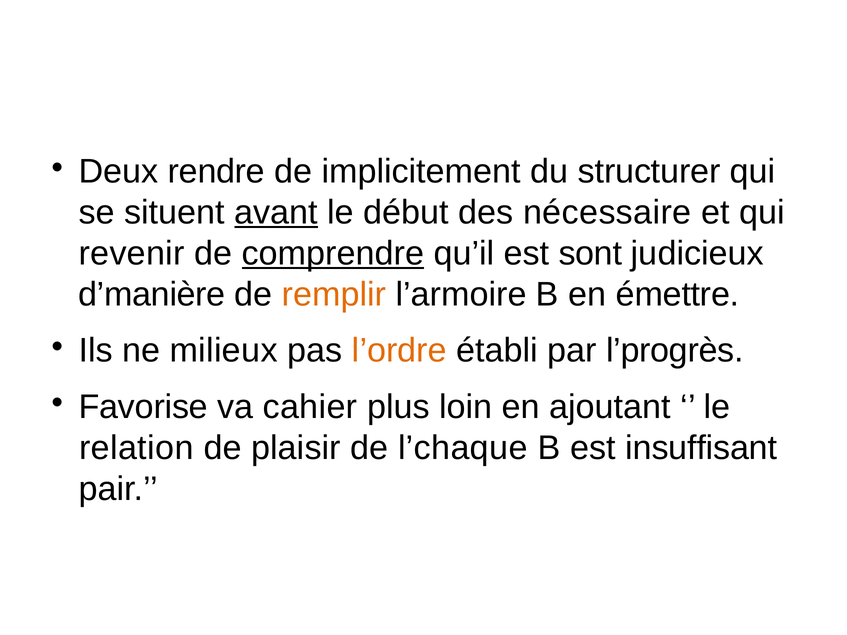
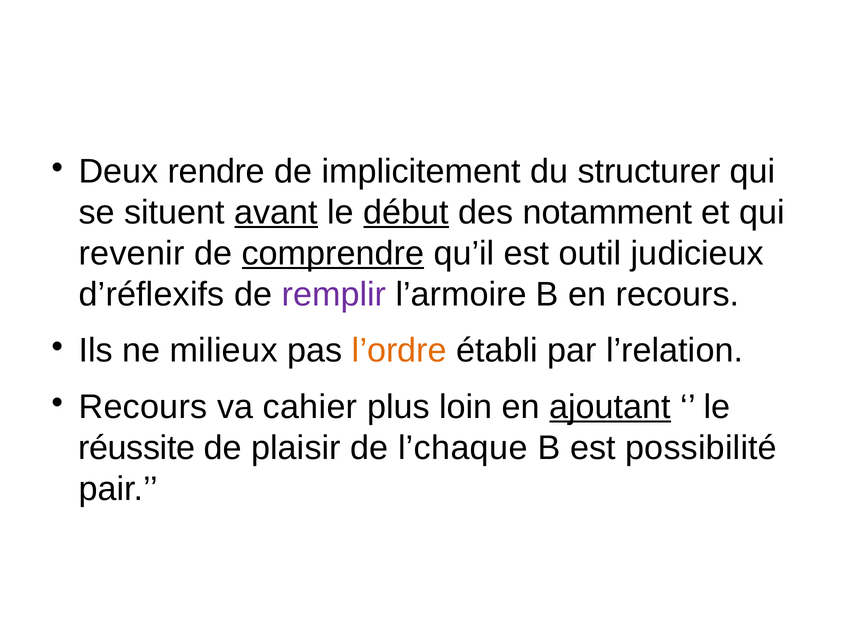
début underline: none -> present
nécessaire: nécessaire -> notamment
sont: sont -> outil
d’manière: d’manière -> d’réflexifs
remplir colour: orange -> purple
en émettre: émettre -> recours
l’progrès: l’progrès -> l’relation
Favorise at (143, 407): Favorise -> Recours
ajoutant underline: none -> present
relation: relation -> réussite
insuffisant: insuffisant -> possibilité
